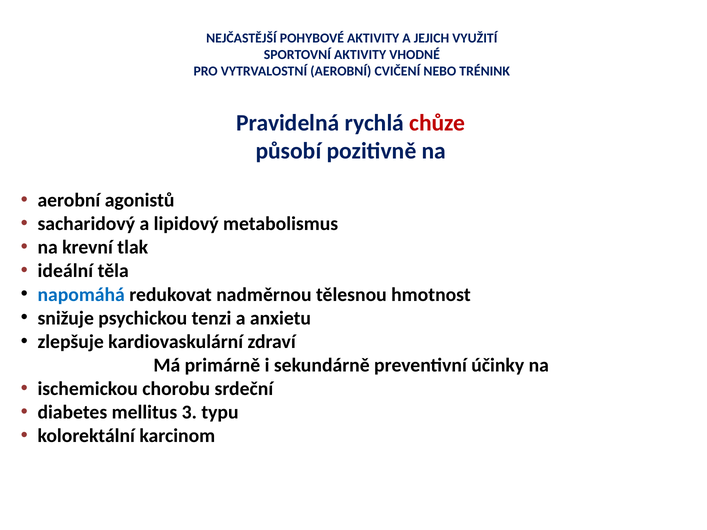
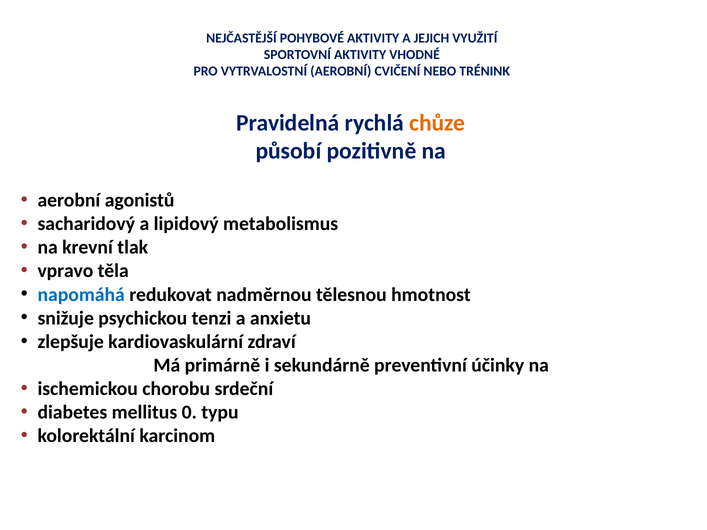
chůze colour: red -> orange
ideální: ideální -> vpravo
3: 3 -> 0
